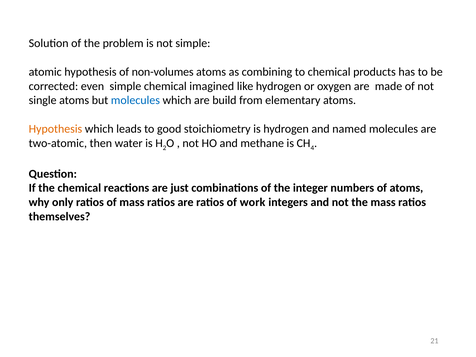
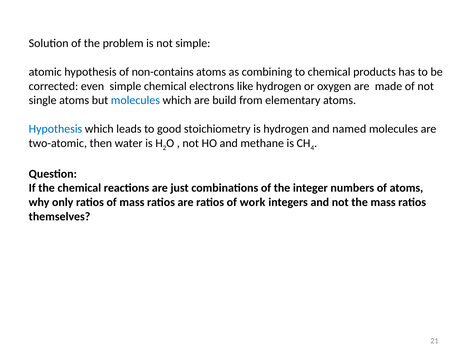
non-volumes: non-volumes -> non-contains
imagined: imagined -> electrons
Hypothesis at (55, 129) colour: orange -> blue
